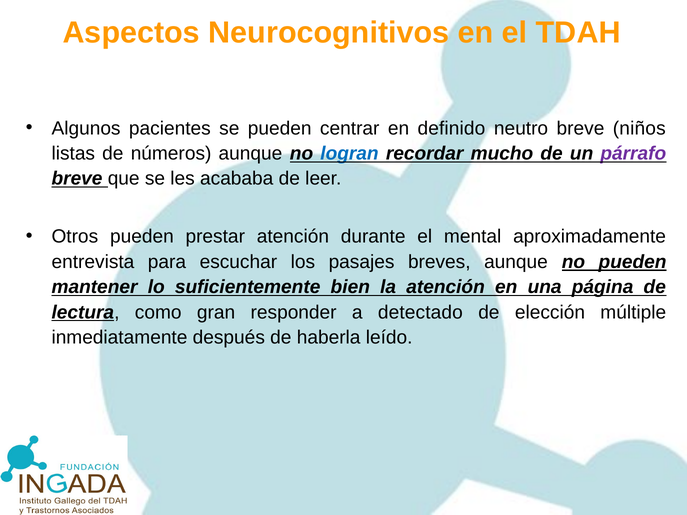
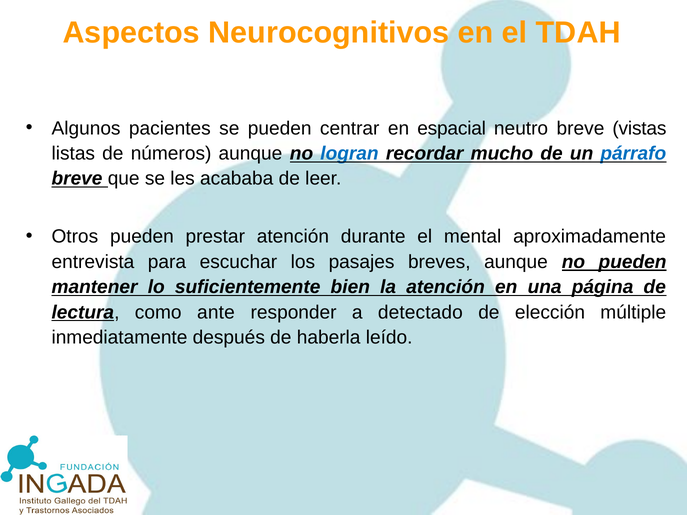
definido: definido -> espacial
niños: niños -> vistas
párrafo colour: purple -> blue
gran: gran -> ante
